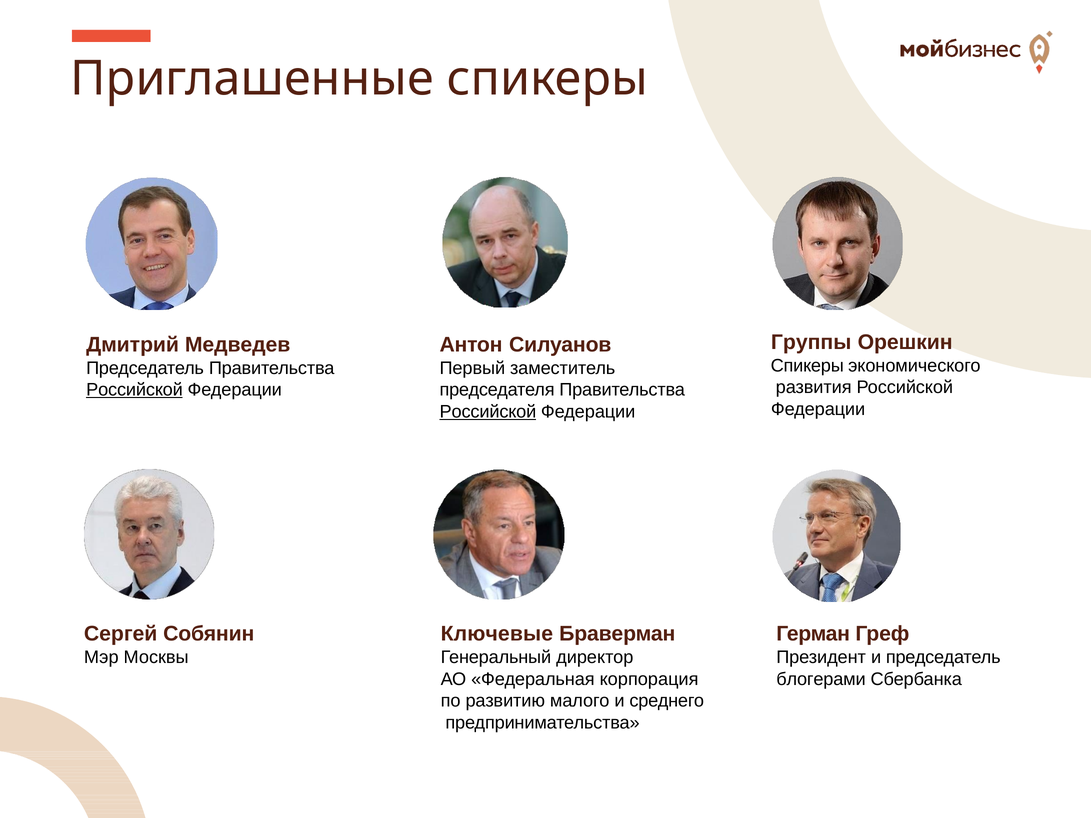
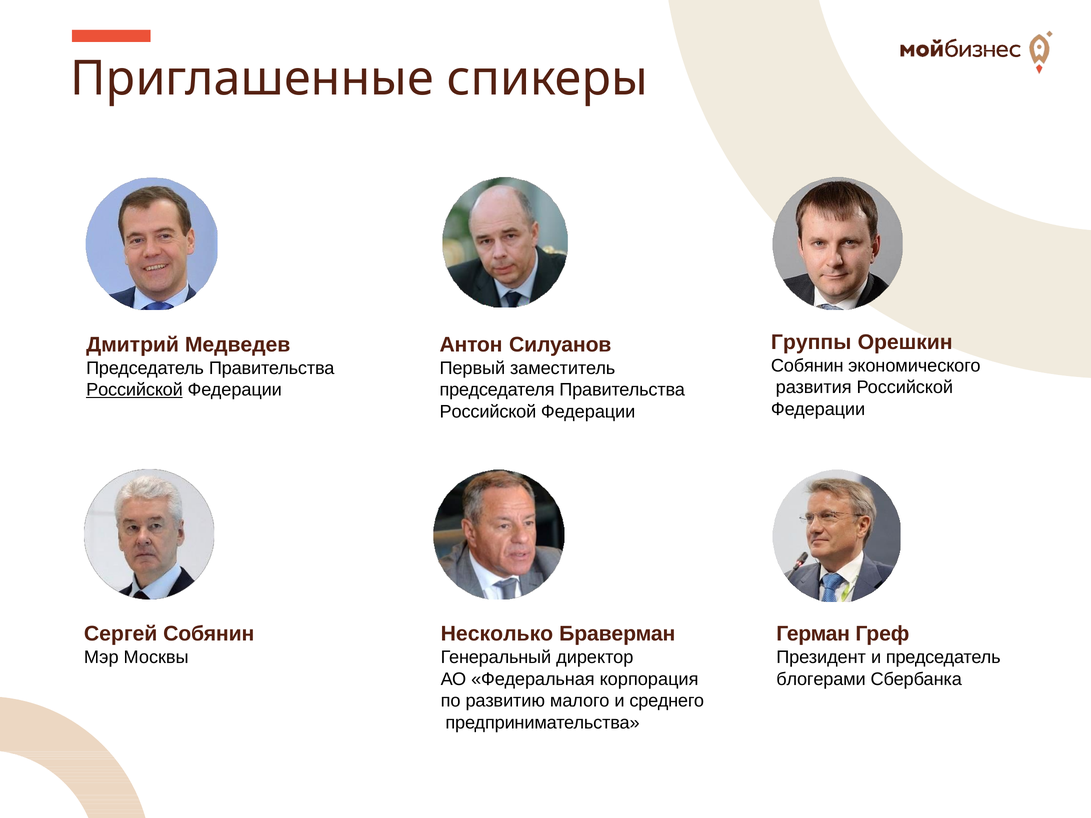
Спикеры at (807, 366): Спикеры -> Собянин
Российской at (488, 412) underline: present -> none
Ключевые: Ключевые -> Несколько
